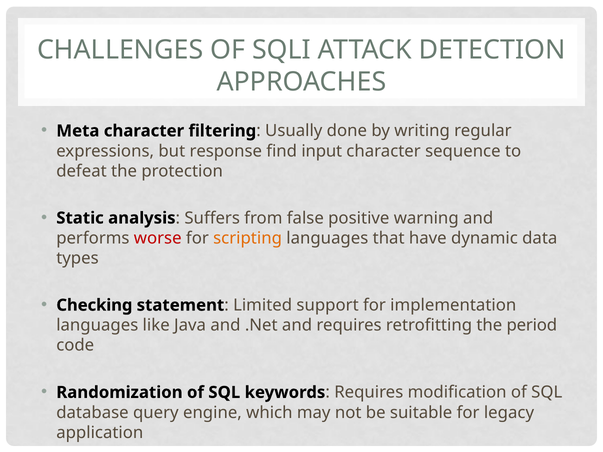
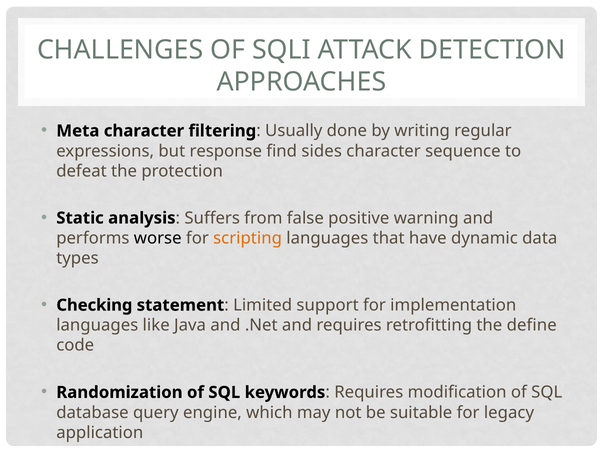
input: input -> sides
worse colour: red -> black
period: period -> define
